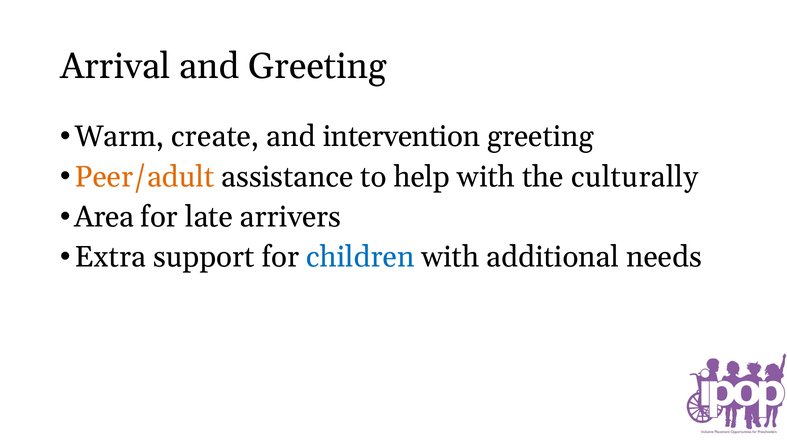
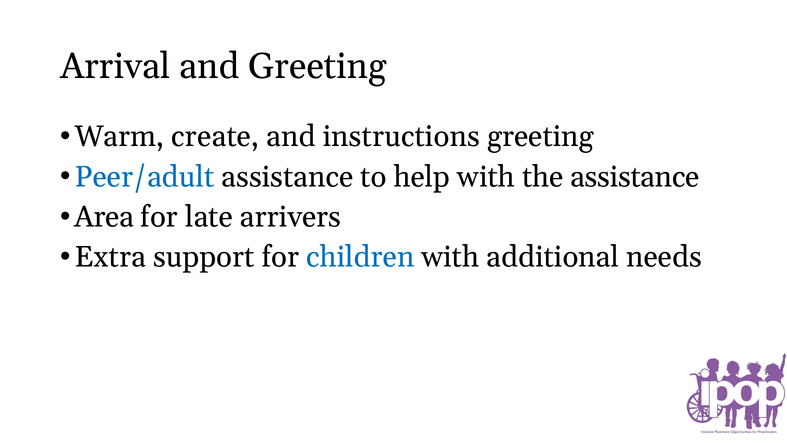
intervention: intervention -> instructions
Peer/adult colour: orange -> blue
the culturally: culturally -> assistance
